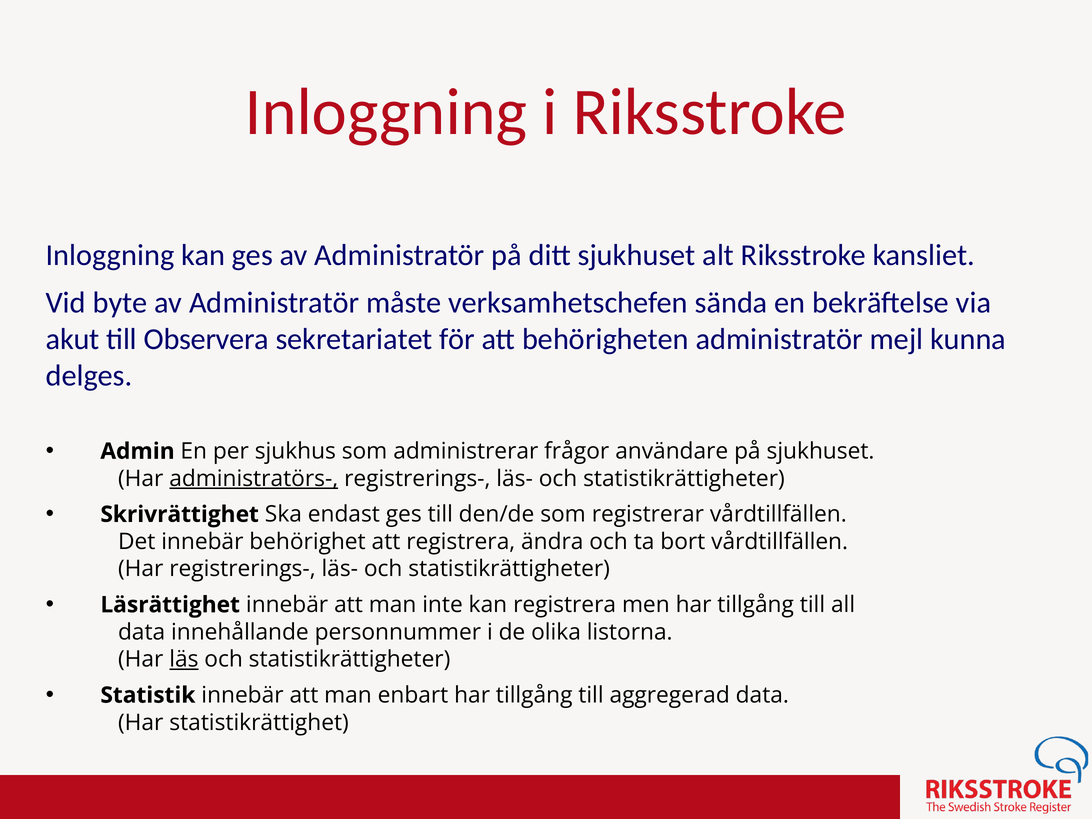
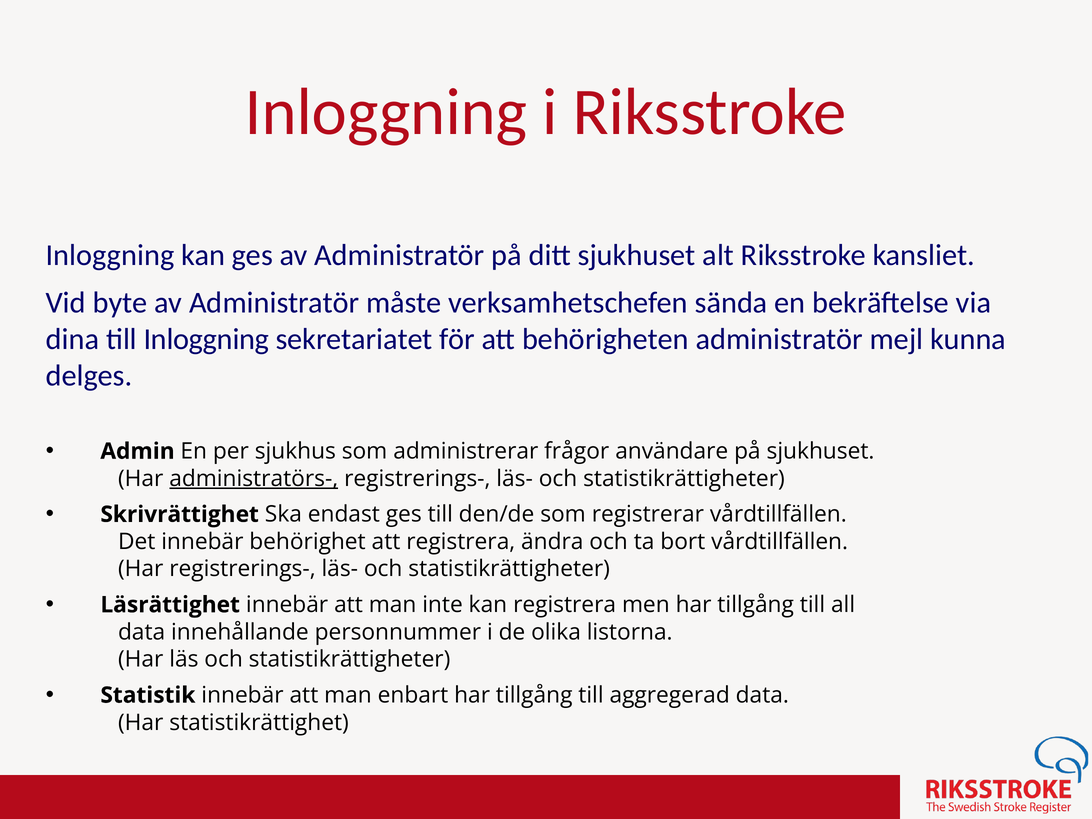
akut: akut -> dina
till Observera: Observera -> Inloggning
läs underline: present -> none
